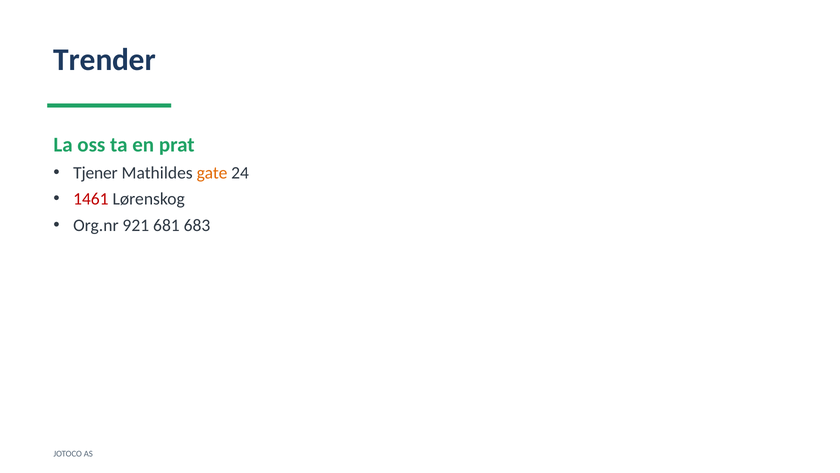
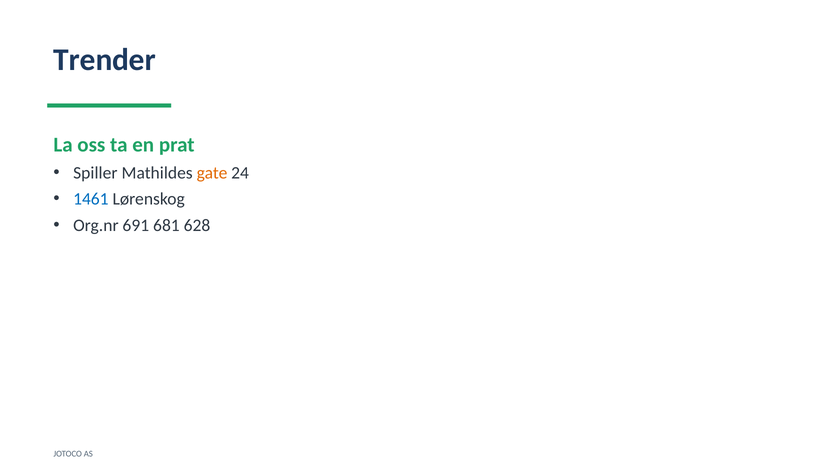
Tjener: Tjener -> Spiller
1461 colour: red -> blue
921: 921 -> 691
683: 683 -> 628
